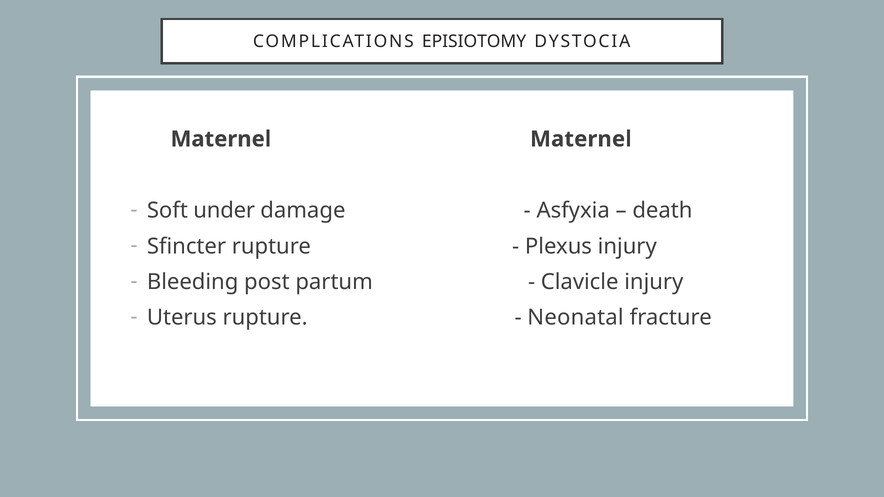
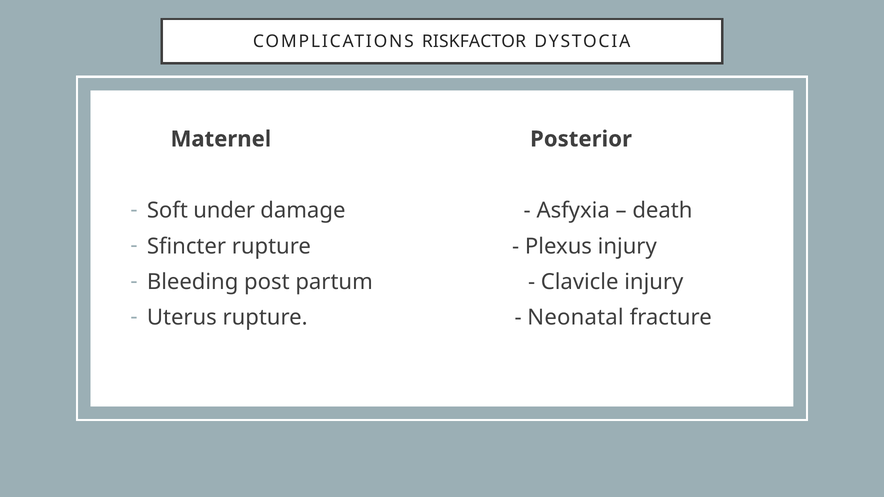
EPISIOTOMY: EPISIOTOMY -> RISKFACTOR
Maternel Maternel: Maternel -> Posterior
